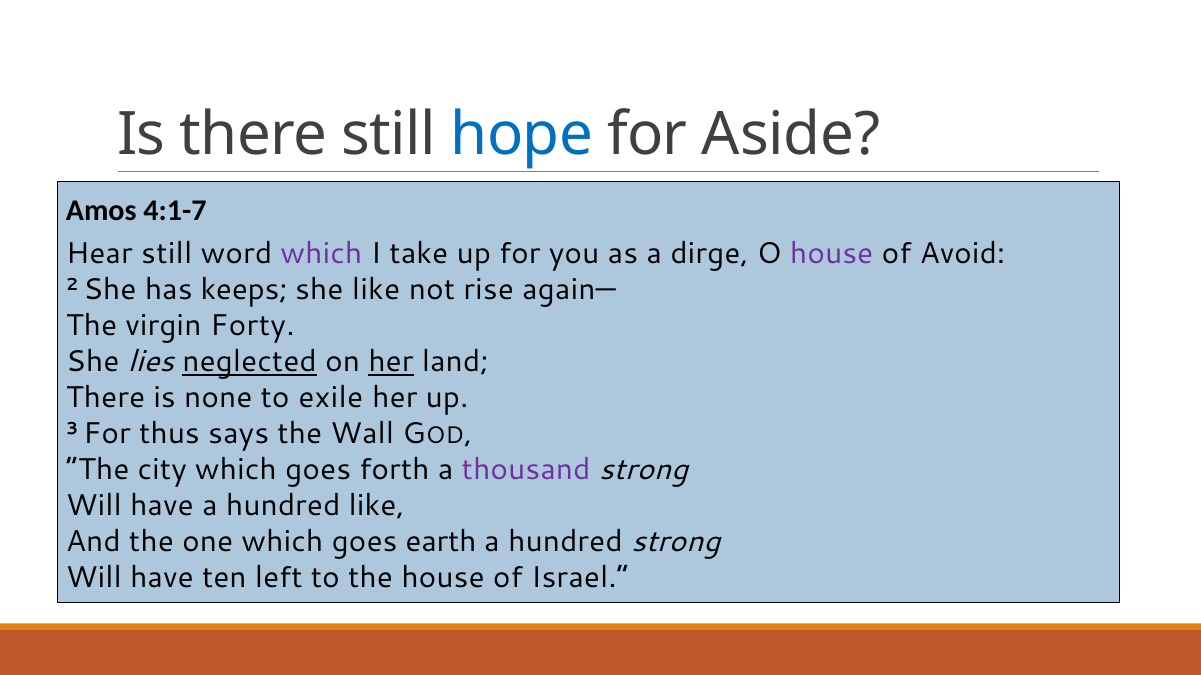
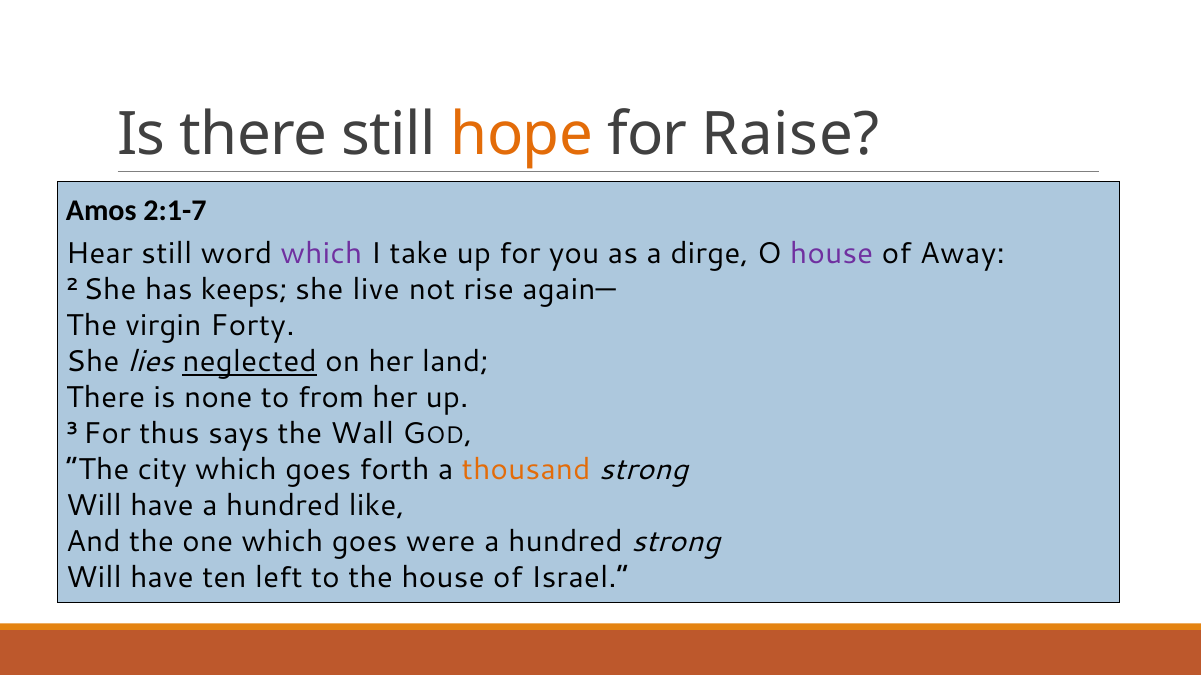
hope colour: blue -> orange
Aside: Aside -> Raise
4:1-7: 4:1-7 -> 2:1-7
Avoid: Avoid -> Away
she like: like -> live
her at (391, 362) underline: present -> none
exile: exile -> from
thousand colour: purple -> orange
earth: earth -> were
